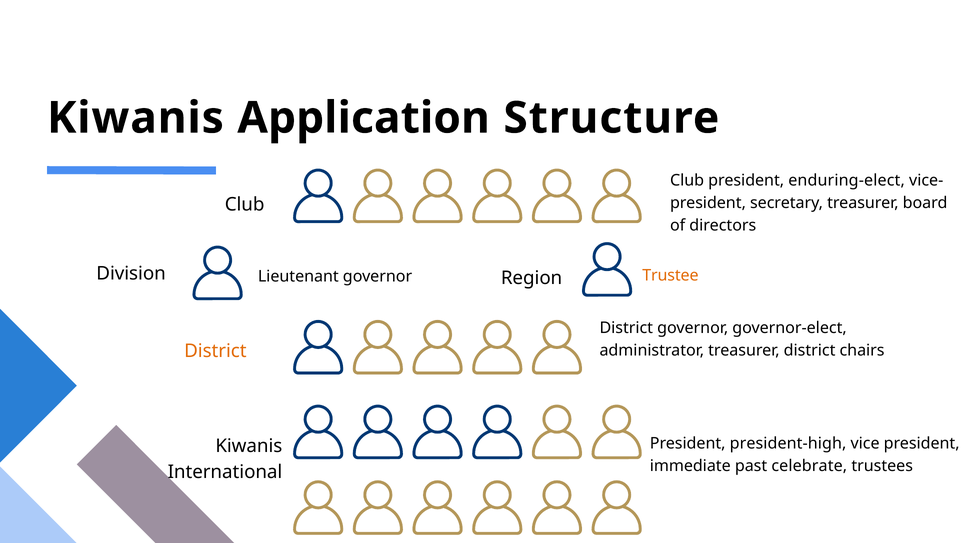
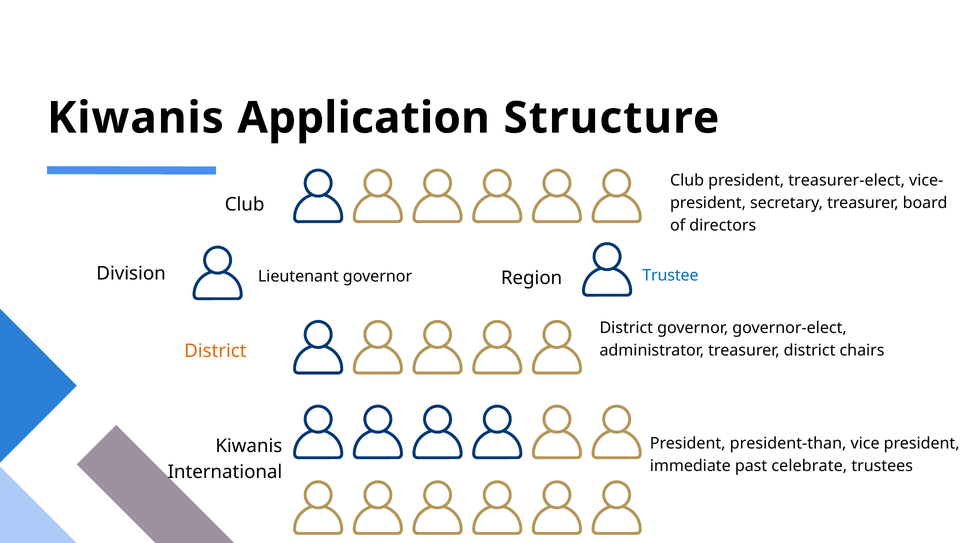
enduring-elect: enduring-elect -> treasurer-elect
Trustee colour: orange -> blue
president-high: president-high -> president-than
